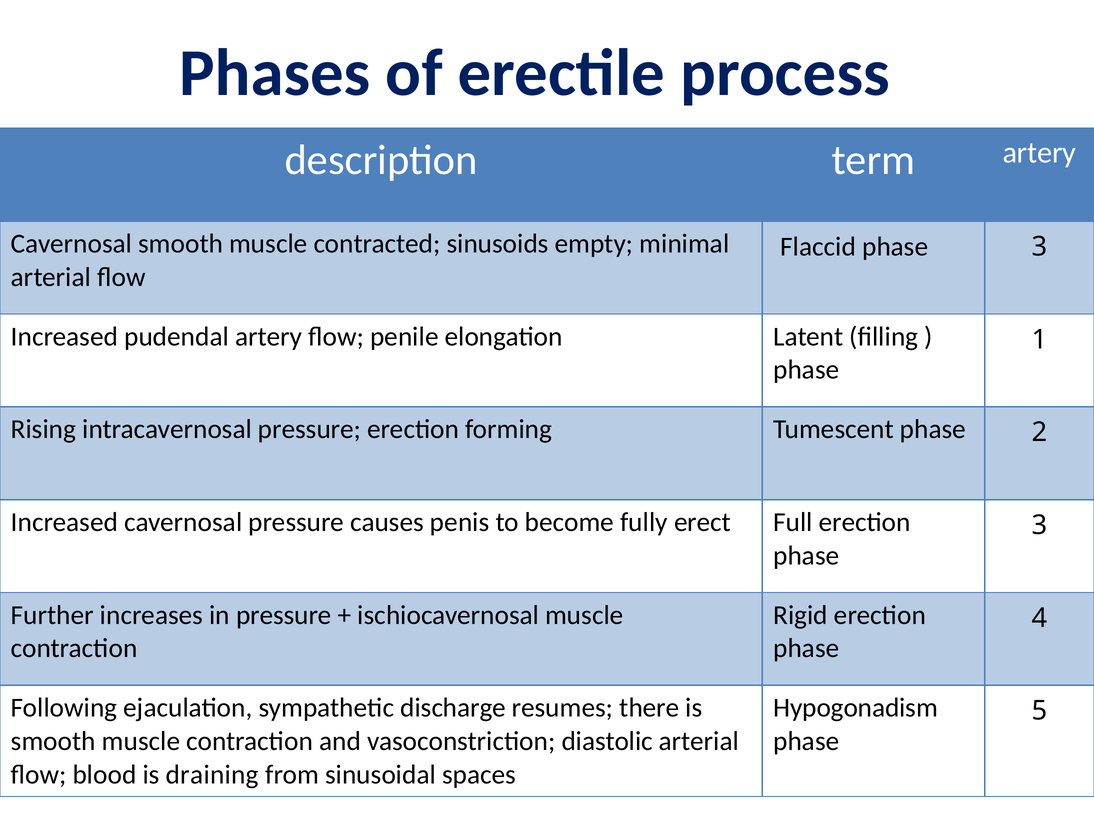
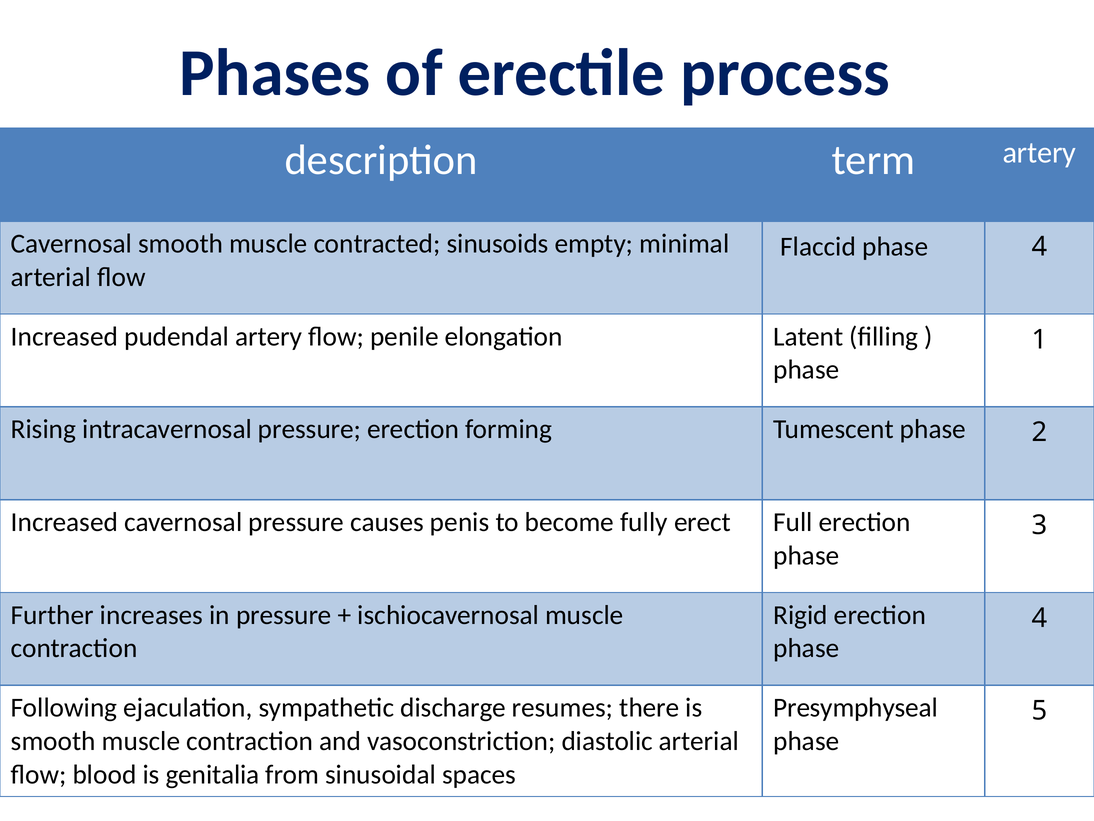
Flaccid phase 3: 3 -> 4
Hypogonadism: Hypogonadism -> Presymphyseal
draining: draining -> genitalia
